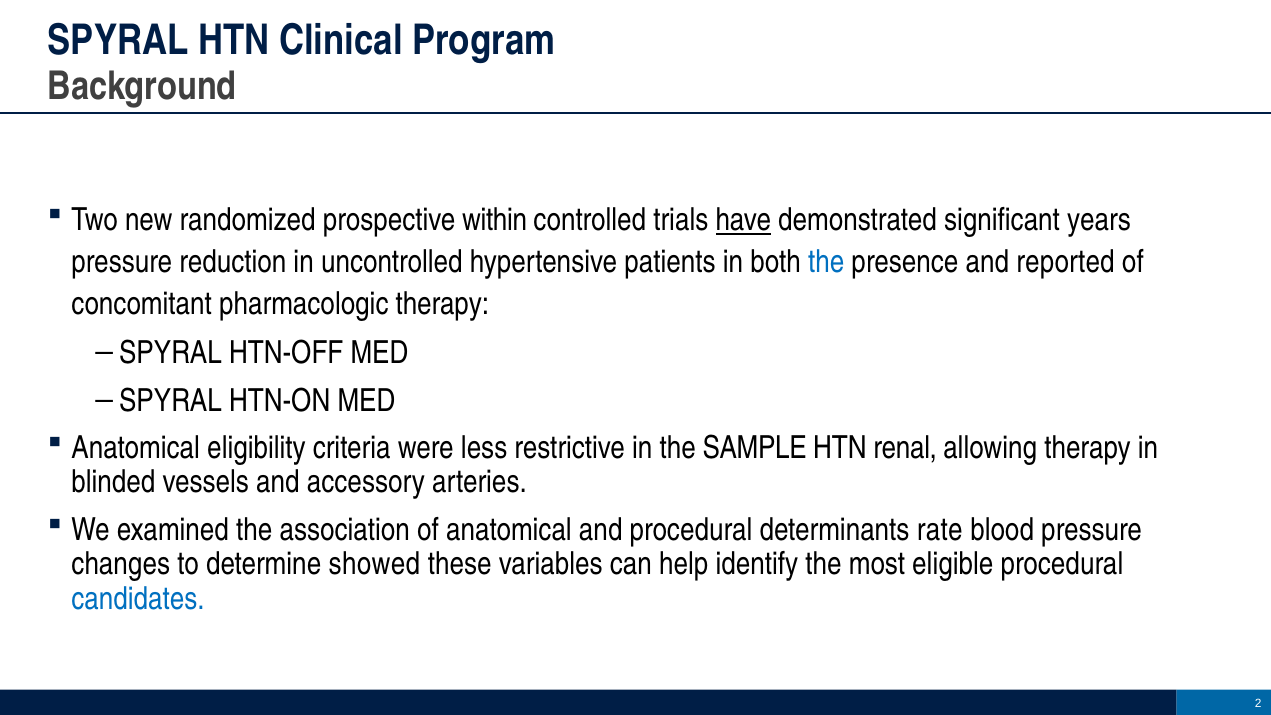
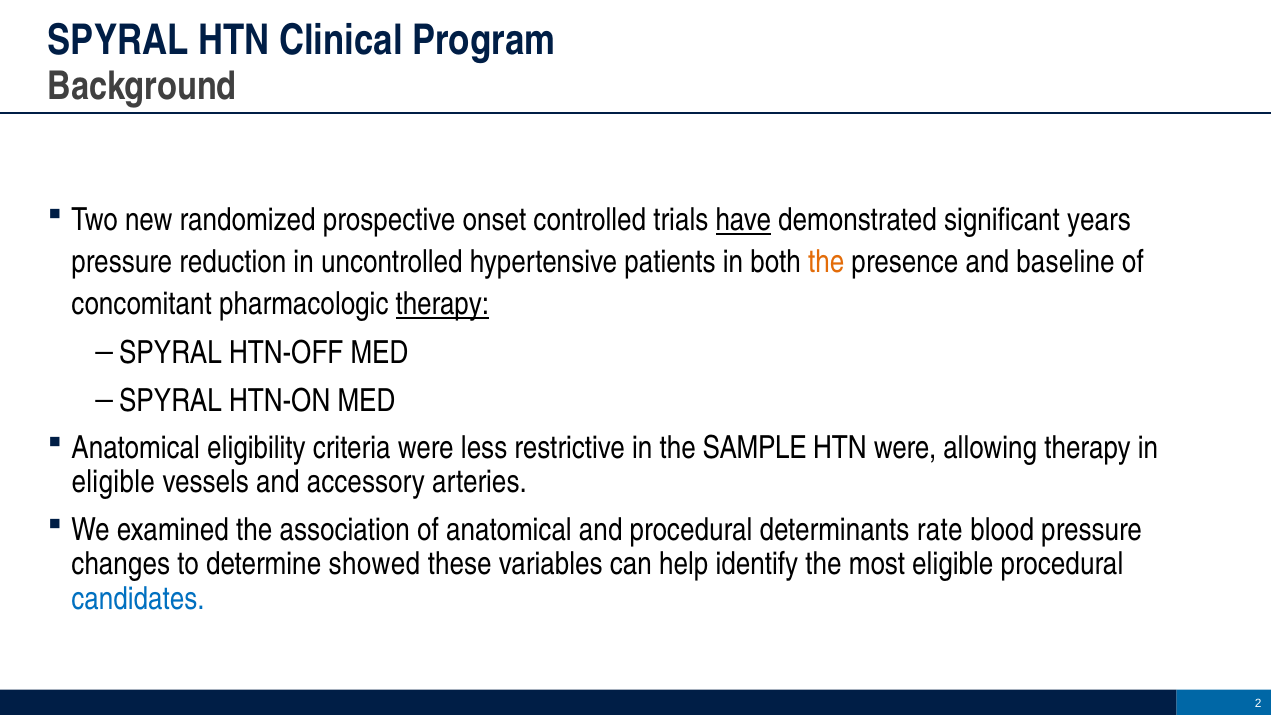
within: within -> onset
the at (826, 262) colour: blue -> orange
reported: reported -> baseline
therapy at (442, 304) underline: none -> present
HTN renal: renal -> were
blinded at (113, 482): blinded -> eligible
